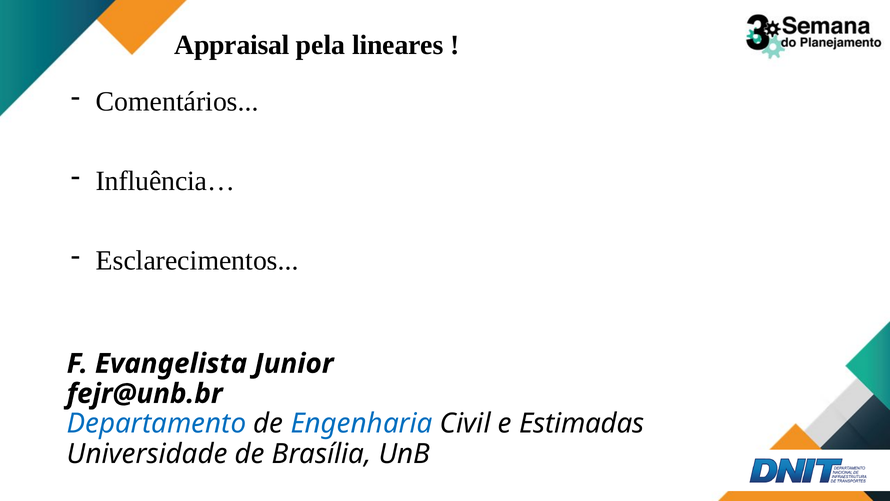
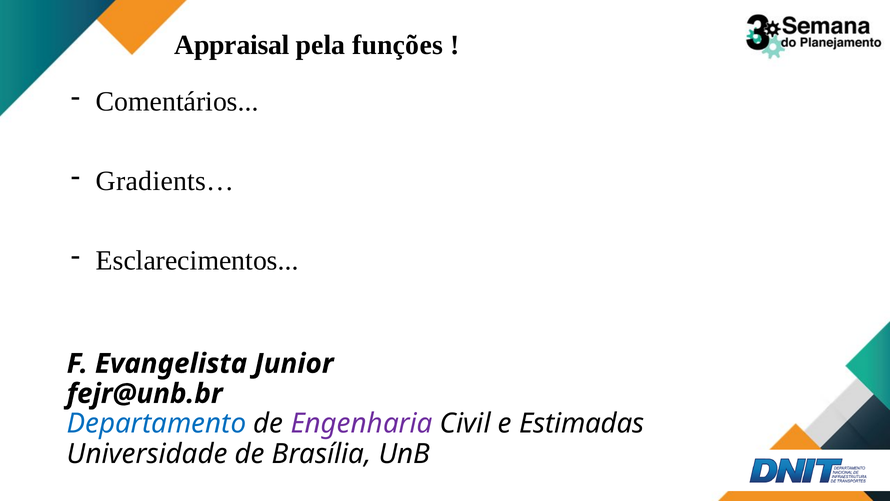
lineares: lineares -> funções
Influência…: Influência… -> Gradients…
Engenharia colour: blue -> purple
